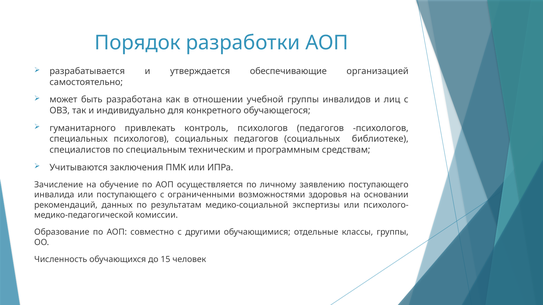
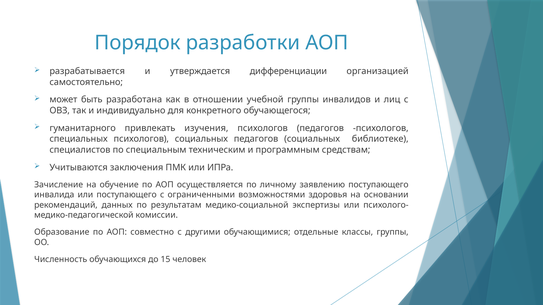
обеспечивающие: обеспечивающие -> дифференциации
контроль: контроль -> изучения
